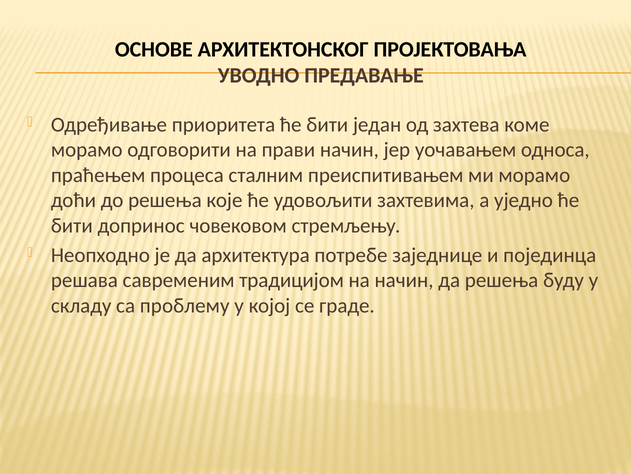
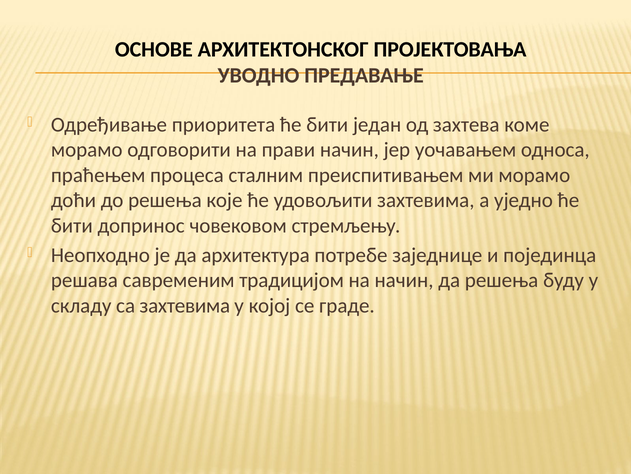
са проблему: проблему -> захтевима
